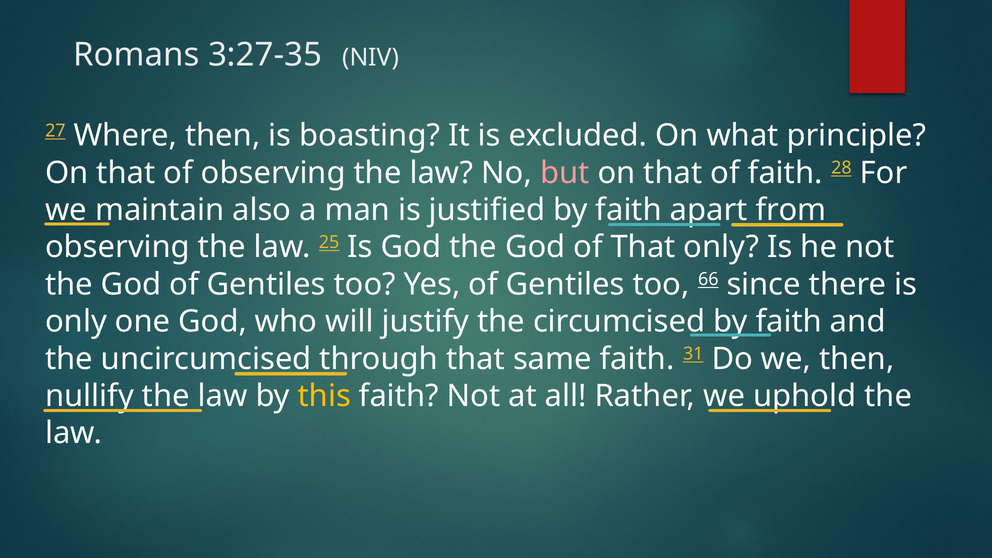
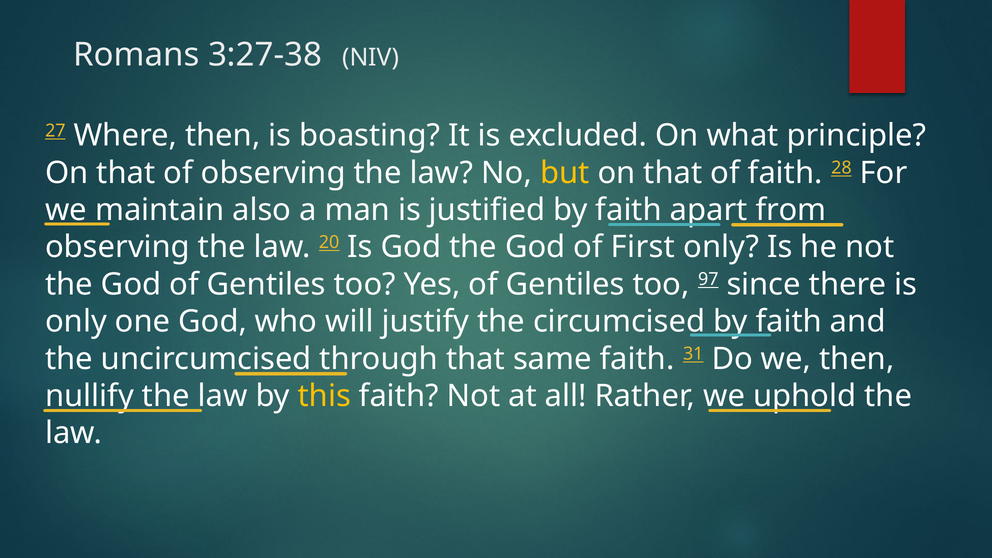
3:27-35: 3:27-35 -> 3:27-38
but colour: pink -> yellow
25: 25 -> 20
of That: That -> First
66: 66 -> 97
